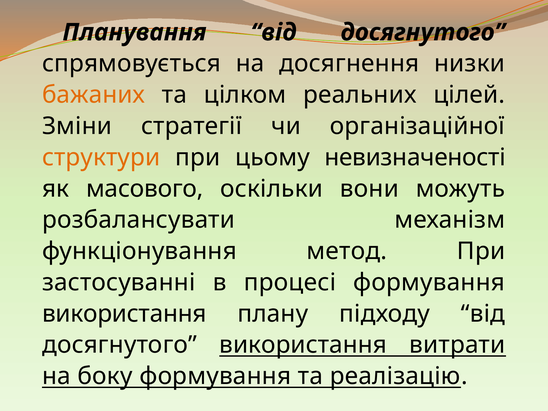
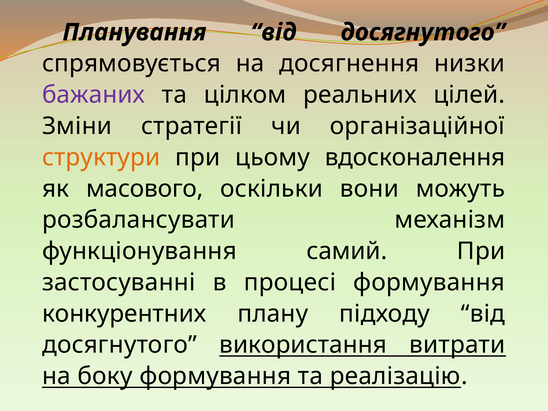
бажаних colour: orange -> purple
невизначеності: невизначеності -> вдосконалення
метод: метод -> самий
використання at (124, 314): використання -> конкурентних
